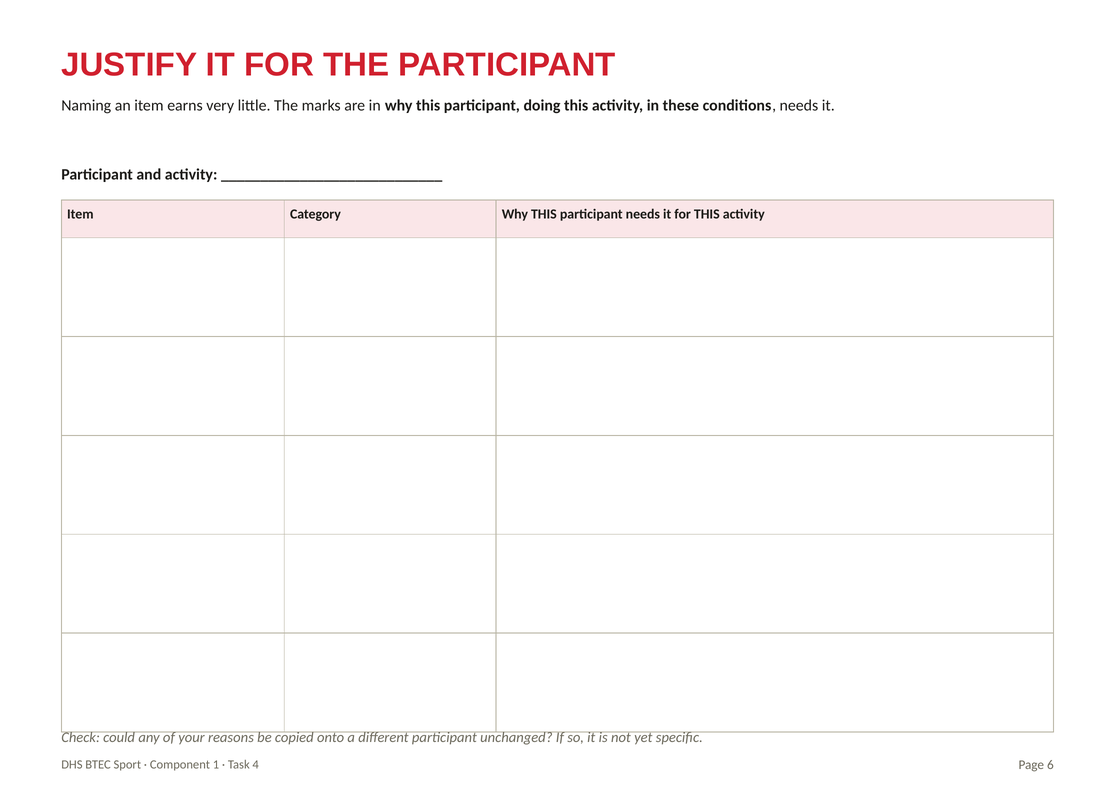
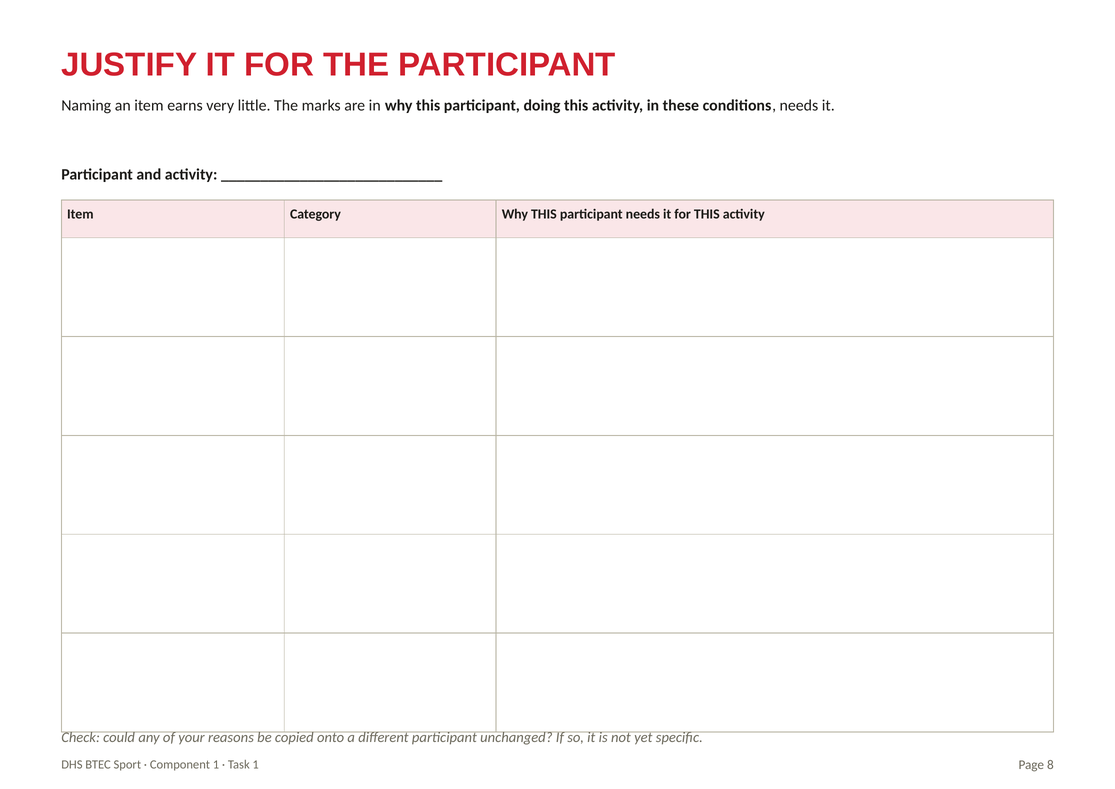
Task 4: 4 -> 1
6: 6 -> 8
